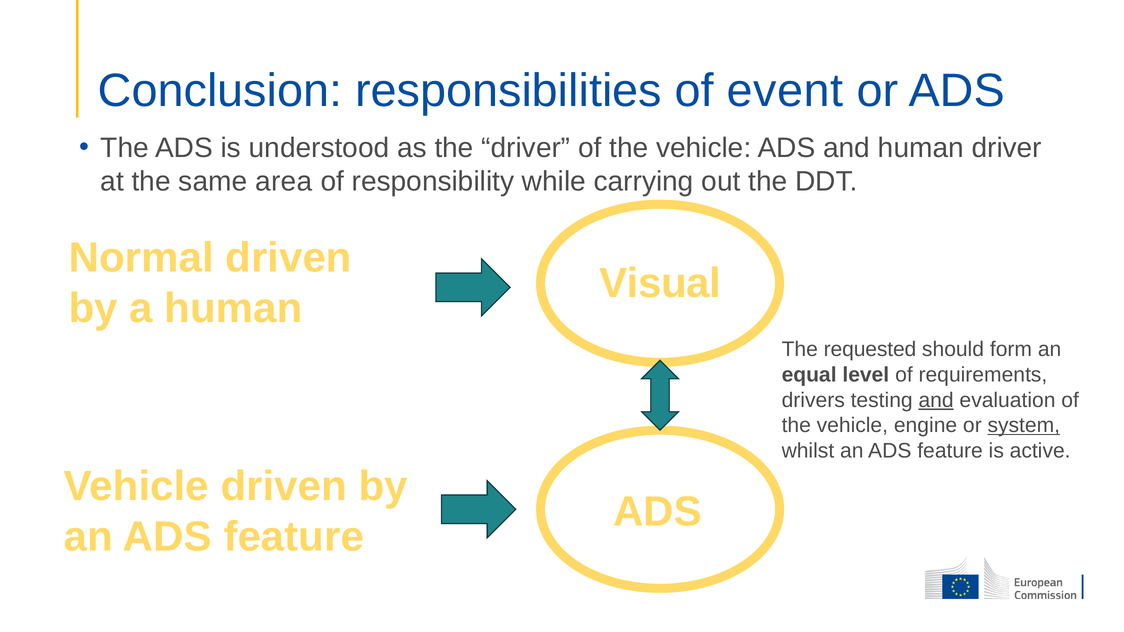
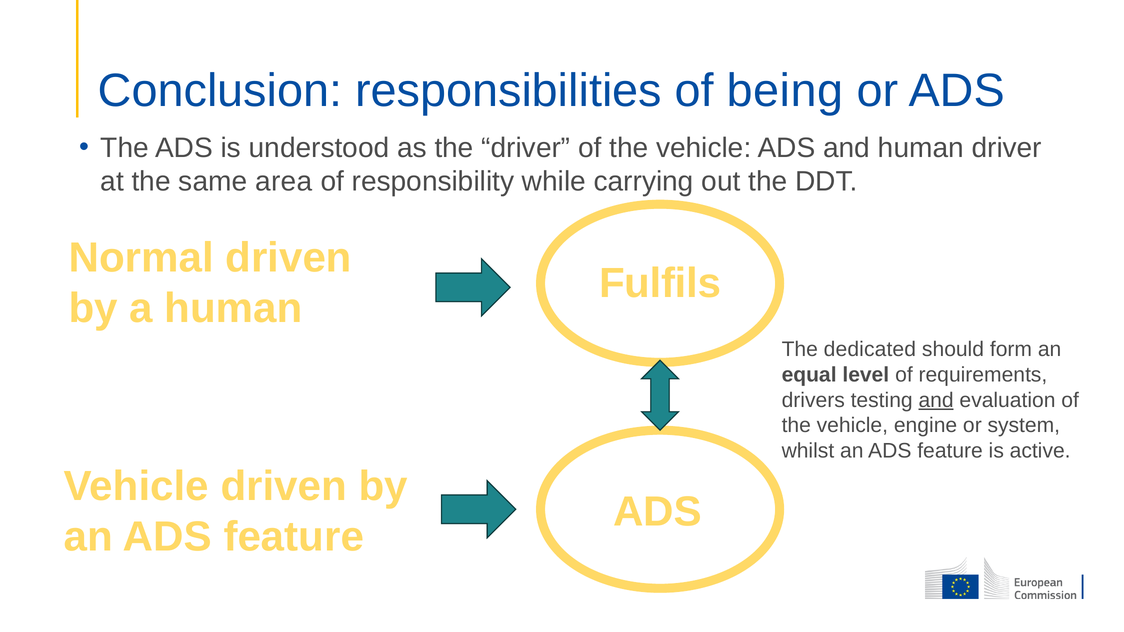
event: event -> being
Visual: Visual -> Fulfils
requested: requested -> dedicated
system underline: present -> none
